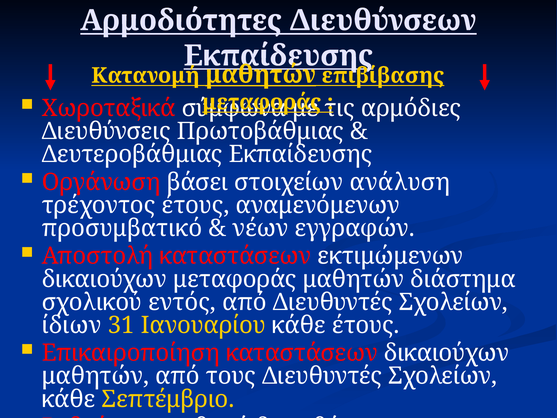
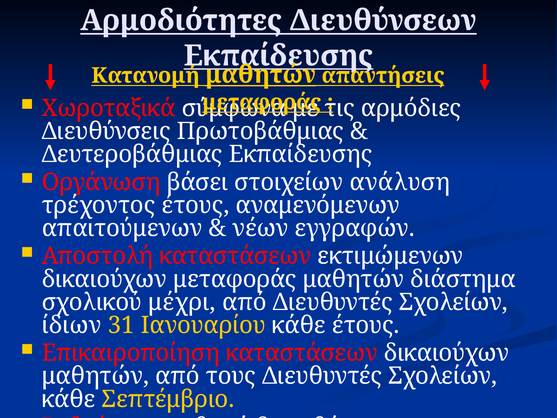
επιβίβασης: επιβίβασης -> απαντήσεις
προσυμβατικό: προσυμβατικό -> απαιτούμενων
εντός: εντός -> μέχρι
